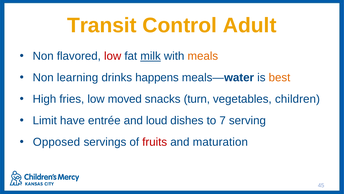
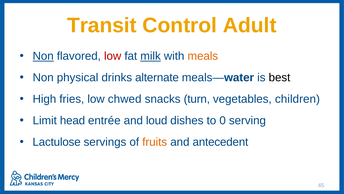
Non at (43, 56) underline: none -> present
learning: learning -> physical
happens: happens -> alternate
best colour: orange -> black
moved: moved -> chwed
have: have -> head
7: 7 -> 0
Opposed: Opposed -> Lactulose
fruits colour: red -> orange
maturation: maturation -> antecedent
